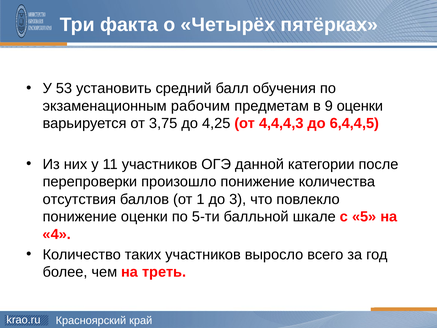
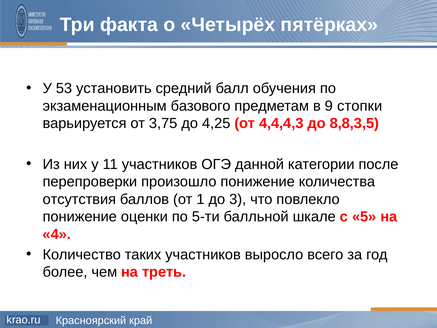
рабочим: рабочим -> базового
9 оценки: оценки -> стопки
6,4,4,5: 6,4,4,5 -> 8,8,3,5
